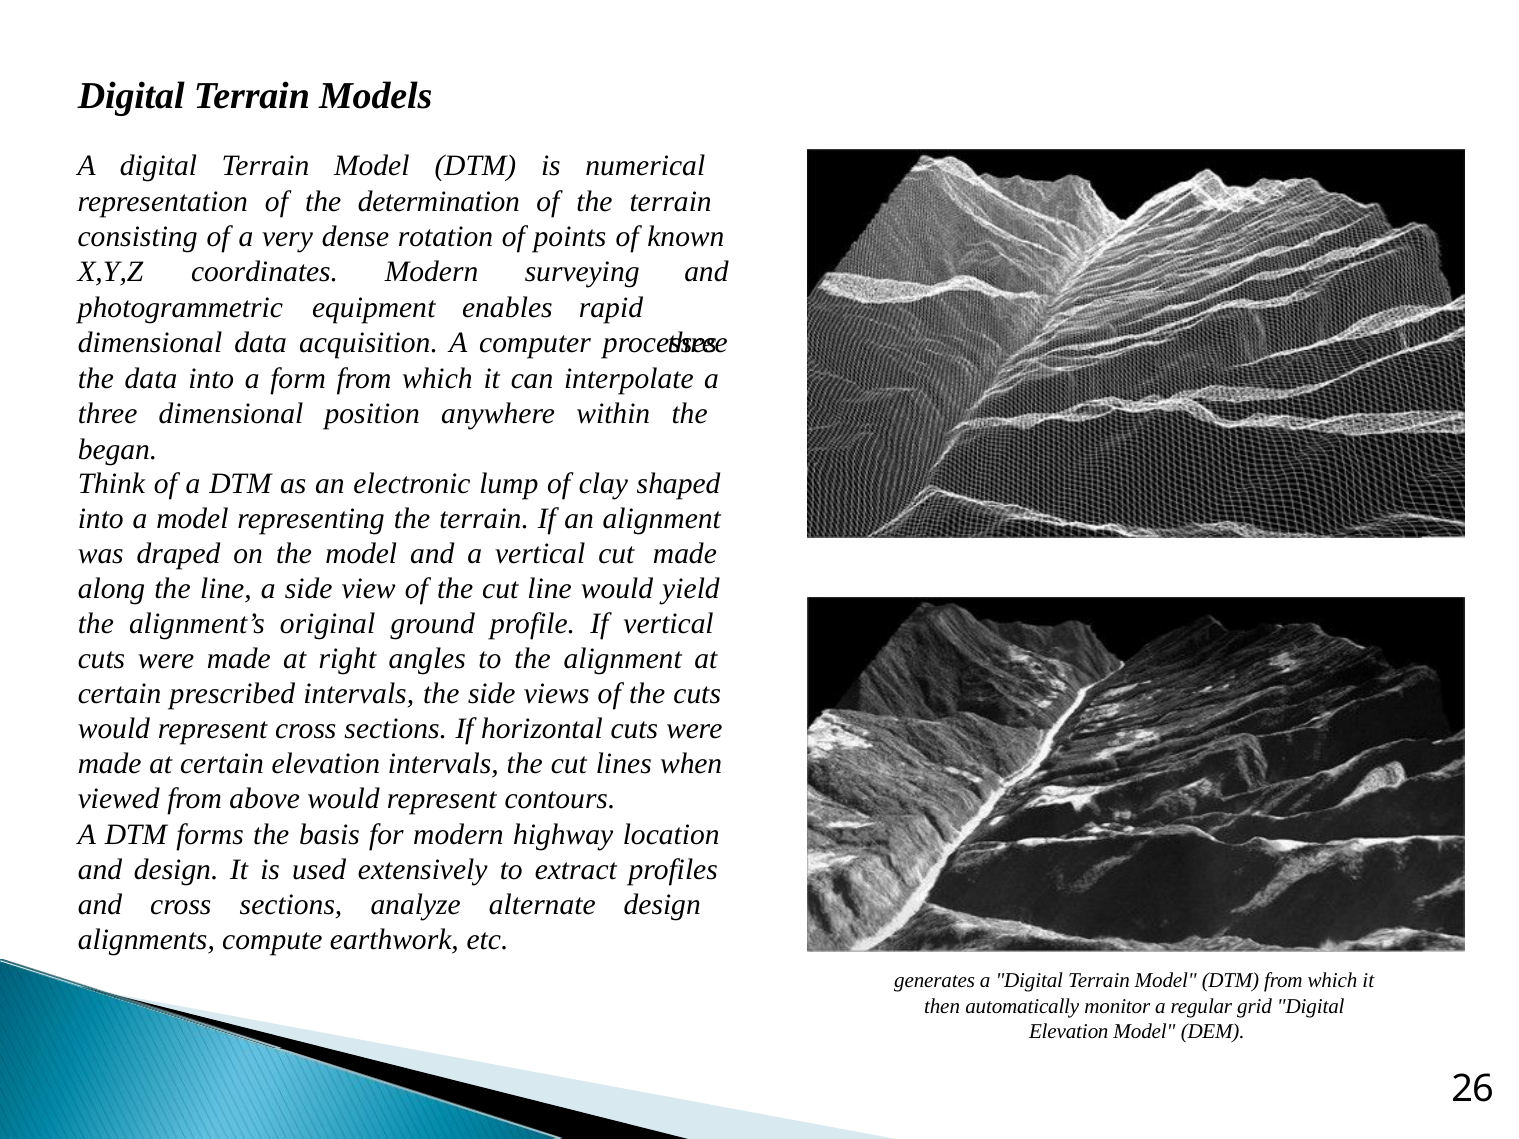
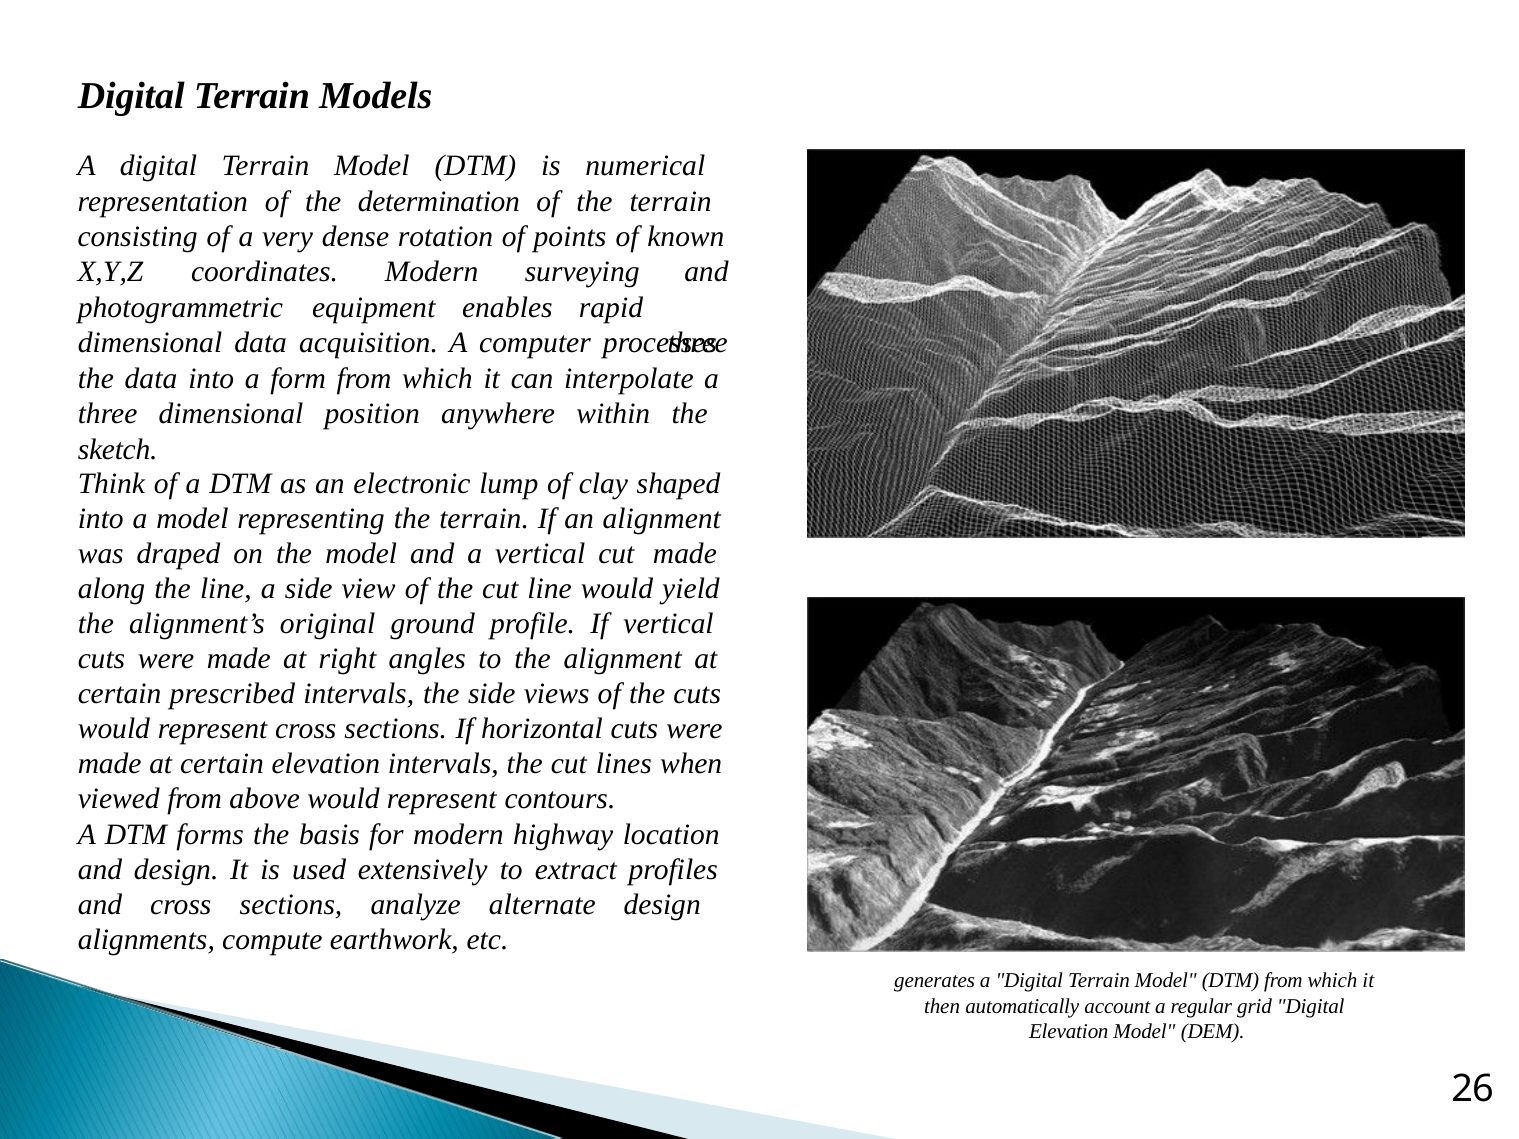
began: began -> sketch
monitor: monitor -> account
